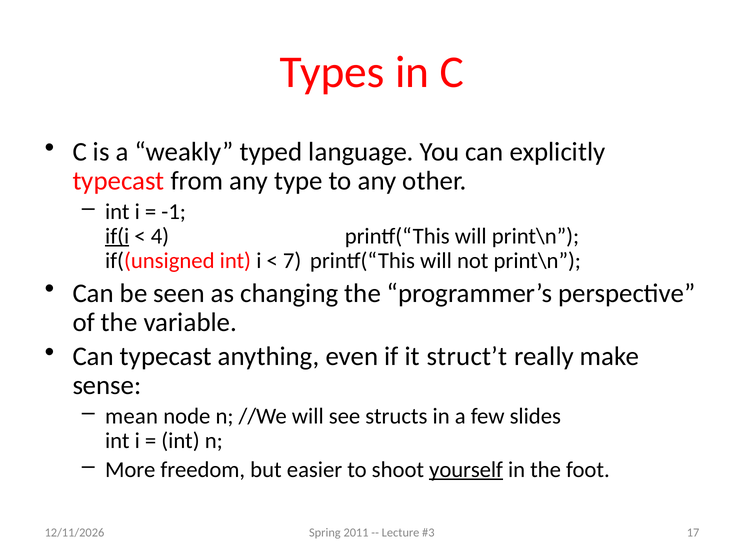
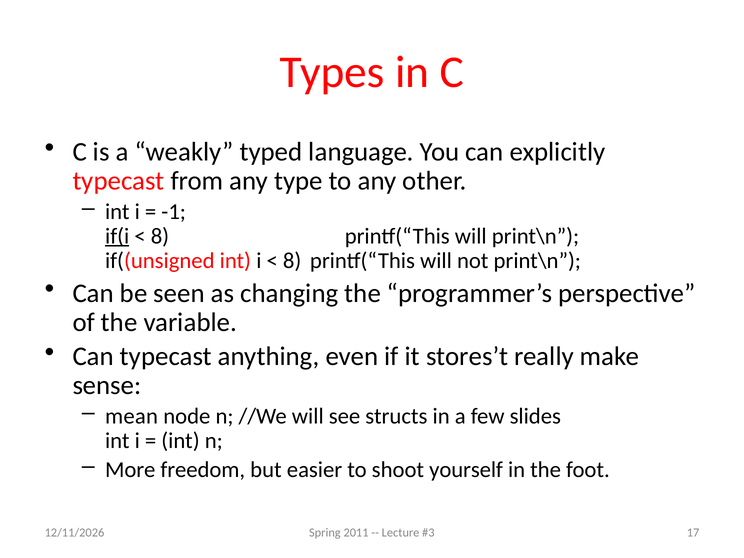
4 at (160, 236): 4 -> 8
7 at (292, 261): 7 -> 8
struct’t: struct’t -> stores’t
yourself underline: present -> none
